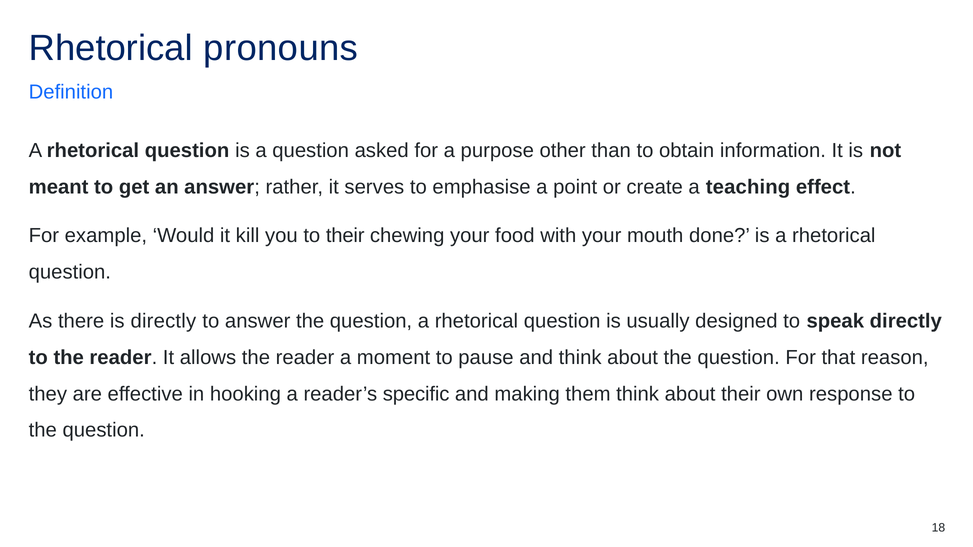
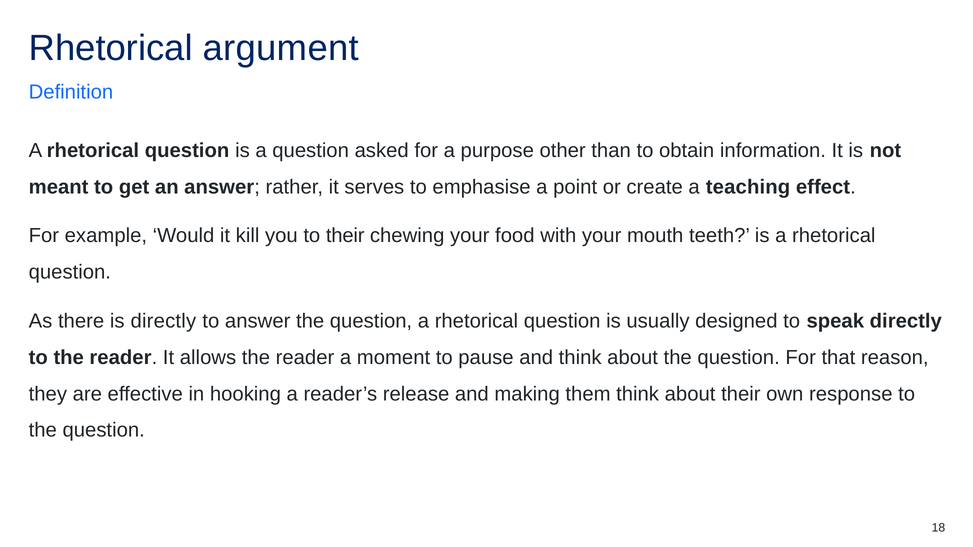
pronouns: pronouns -> argument
done: done -> teeth
specific: specific -> release
